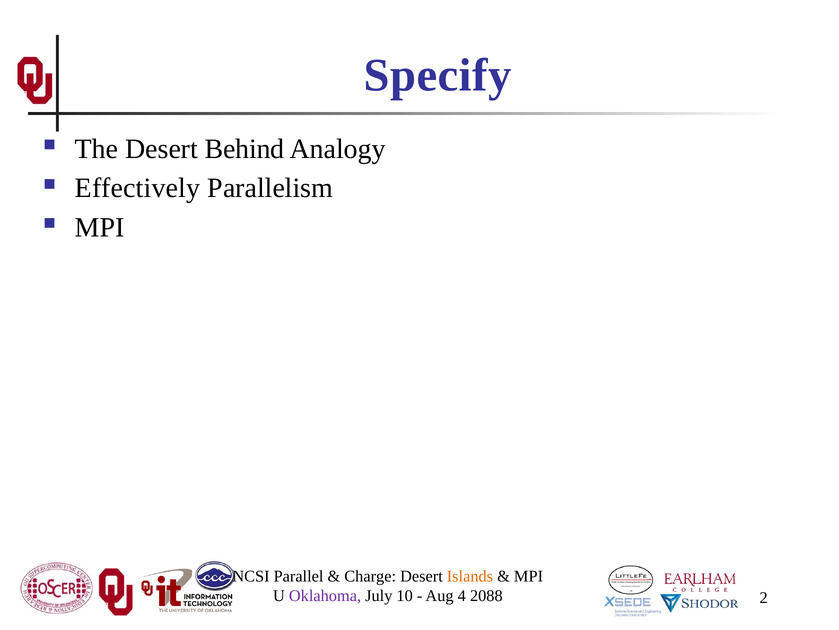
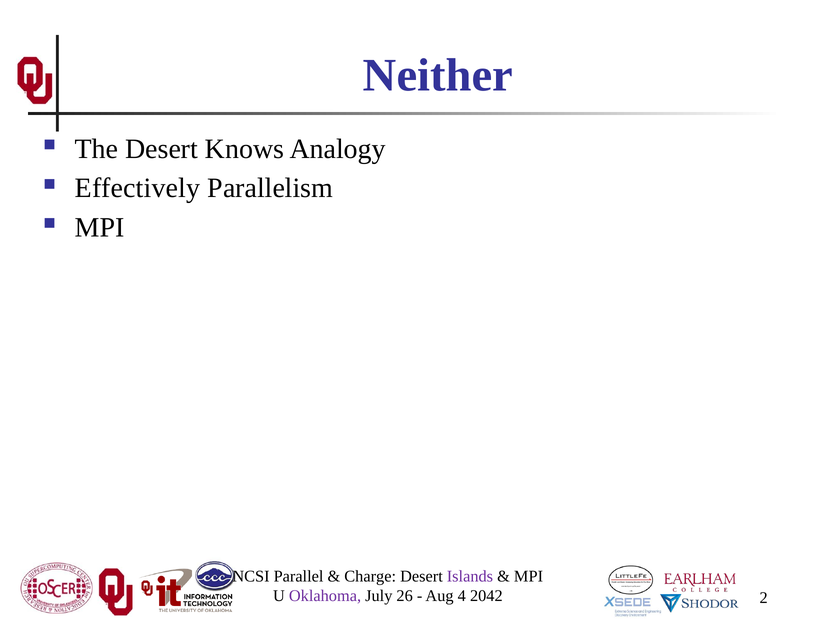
Specify: Specify -> Neither
Behind: Behind -> Knows
Islands colour: orange -> purple
10: 10 -> 26
2088: 2088 -> 2042
